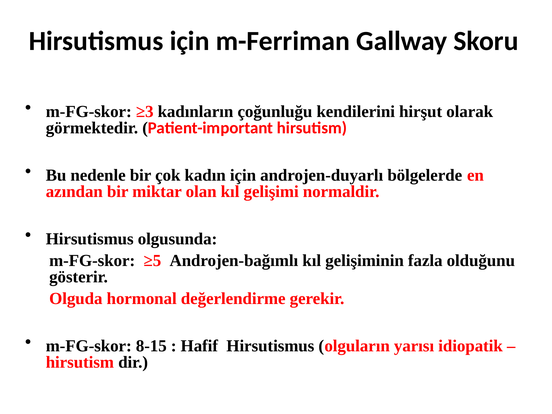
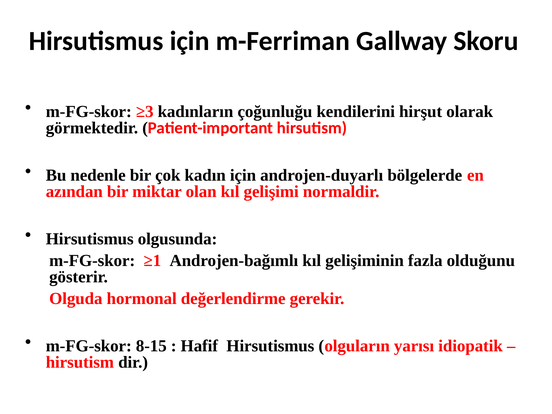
≥5: ≥5 -> ≥1
